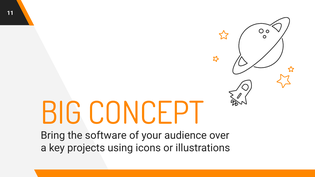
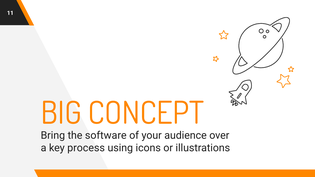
projects: projects -> process
